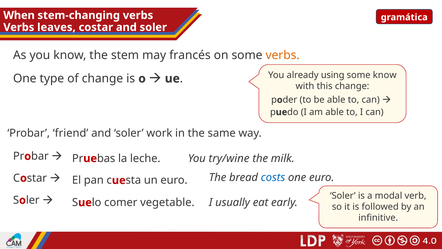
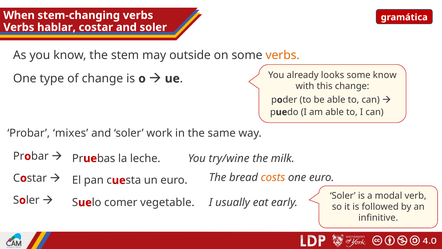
leaves: leaves -> hablar
francés: francés -> outside
using: using -> looks
friend: friend -> mixes
costs colour: blue -> orange
